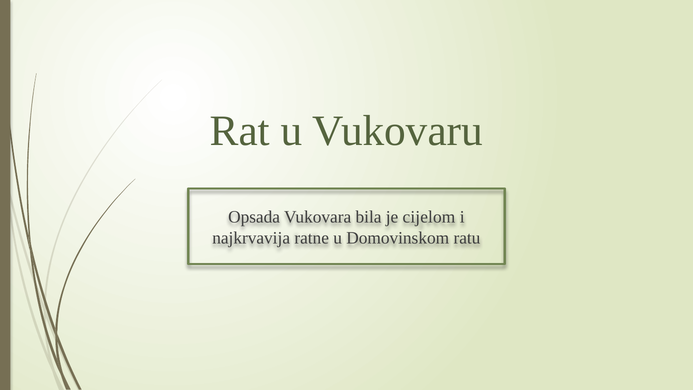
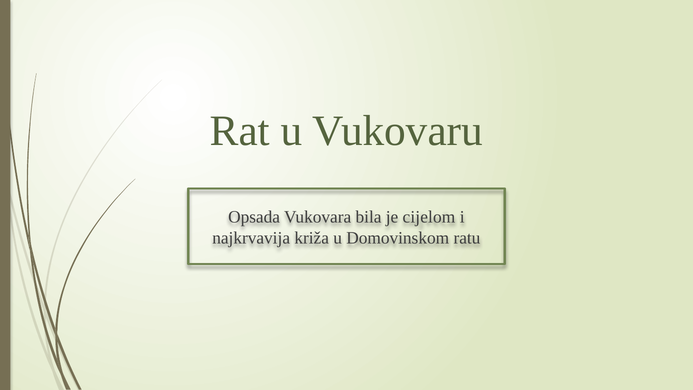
ratne: ratne -> križa
